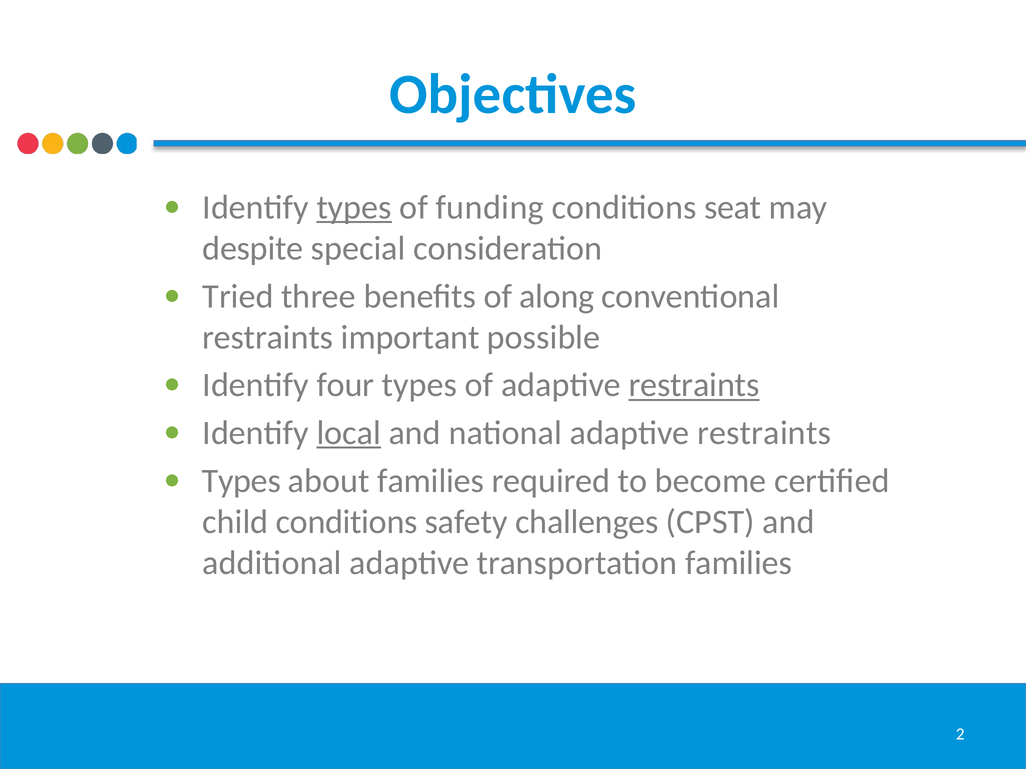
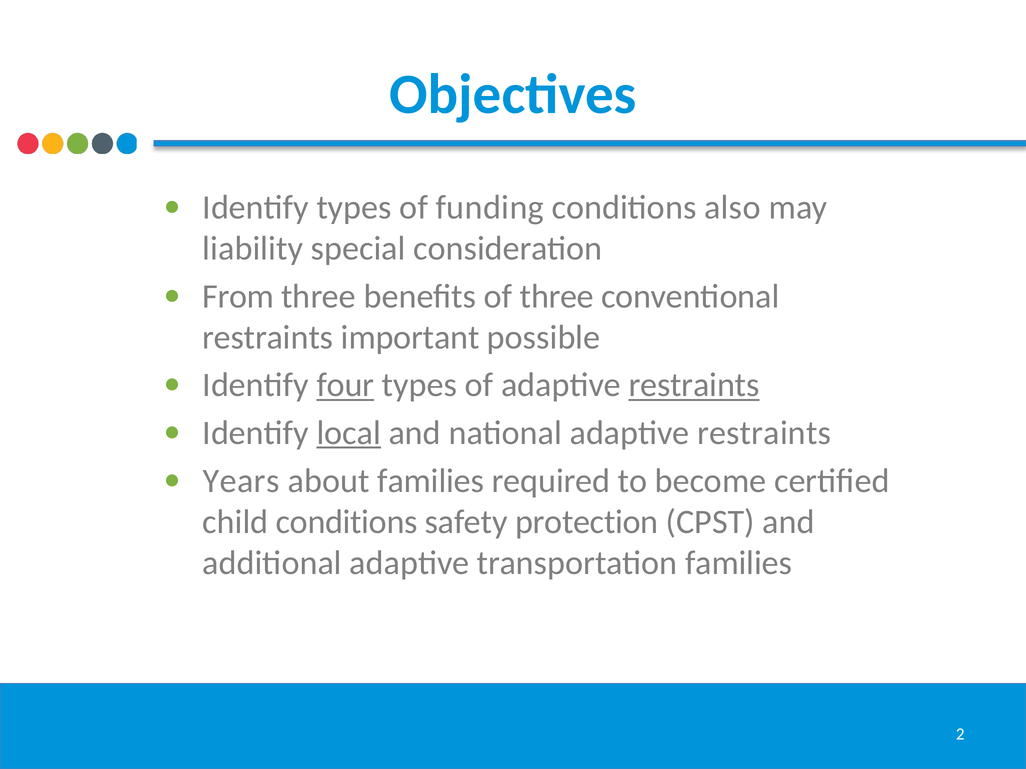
types at (354, 208) underline: present -> none
seat: seat -> also
despite: despite -> liability
Tried: Tried -> From
of along: along -> three
four underline: none -> present
Types at (241, 481): Types -> Years
challenges: challenges -> protection
